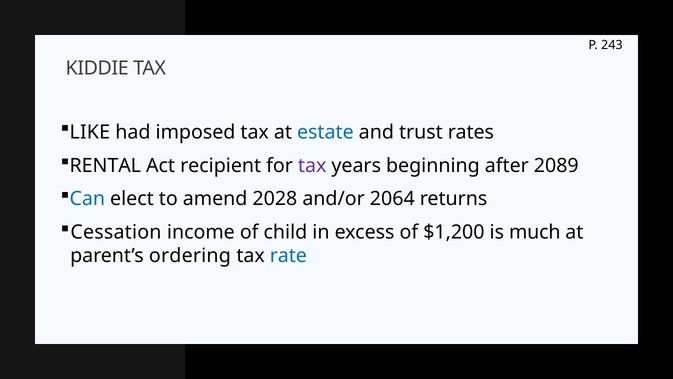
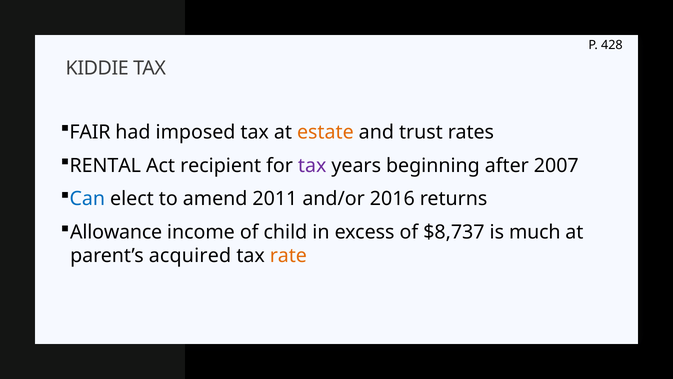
243: 243 -> 428
LIKE: LIKE -> FAIR
estate colour: blue -> orange
2089: 2089 -> 2007
2028: 2028 -> 2011
2064: 2064 -> 2016
Cessation: Cessation -> Allowance
$1,200: $1,200 -> $8,737
ordering: ordering -> acquired
rate colour: blue -> orange
